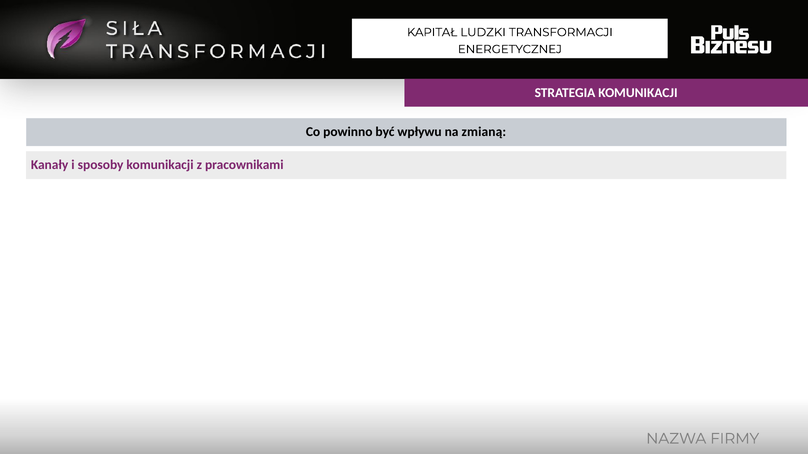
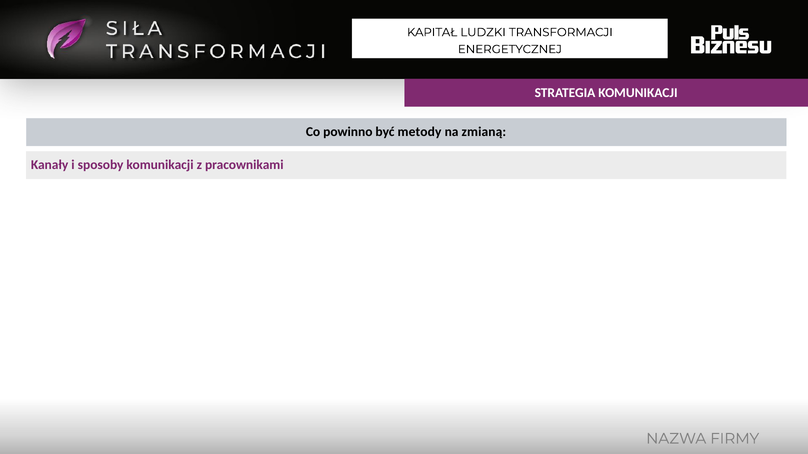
wpływu: wpływu -> metody
